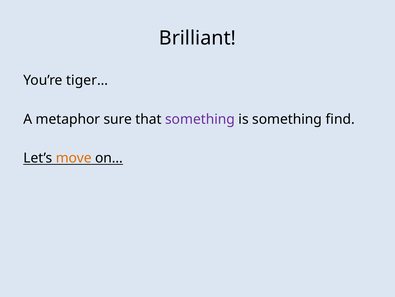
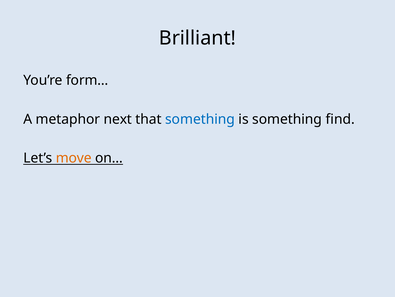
tiger…: tiger… -> form…
sure: sure -> next
something at (200, 119) colour: purple -> blue
